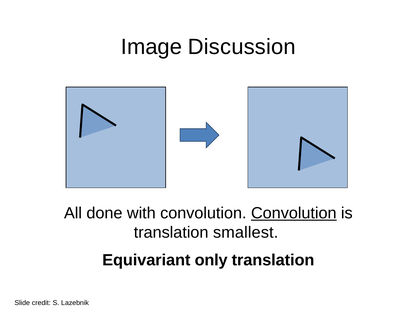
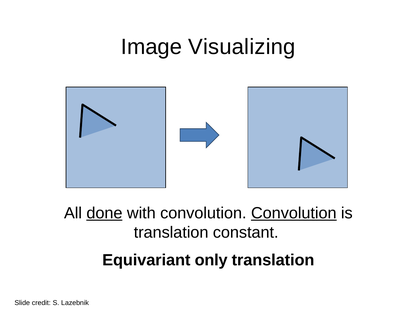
Discussion: Discussion -> Visualizing
done underline: none -> present
smallest: smallest -> constant
